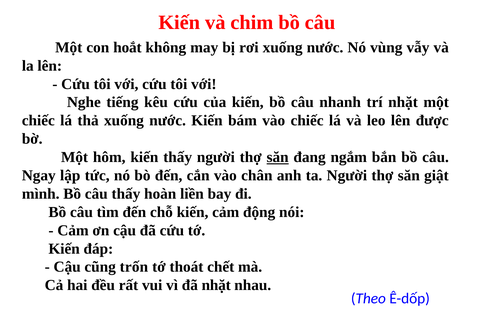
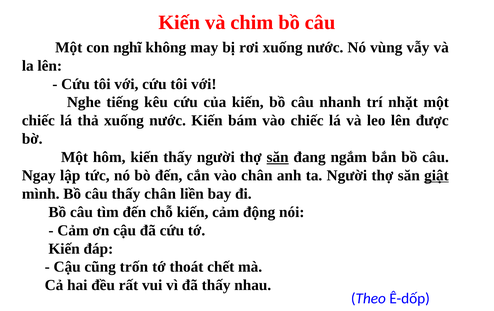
hoắt: hoắt -> nghĩ
giật underline: none -> present
thấy hoàn: hoàn -> chân
đã nhặt: nhặt -> thấy
